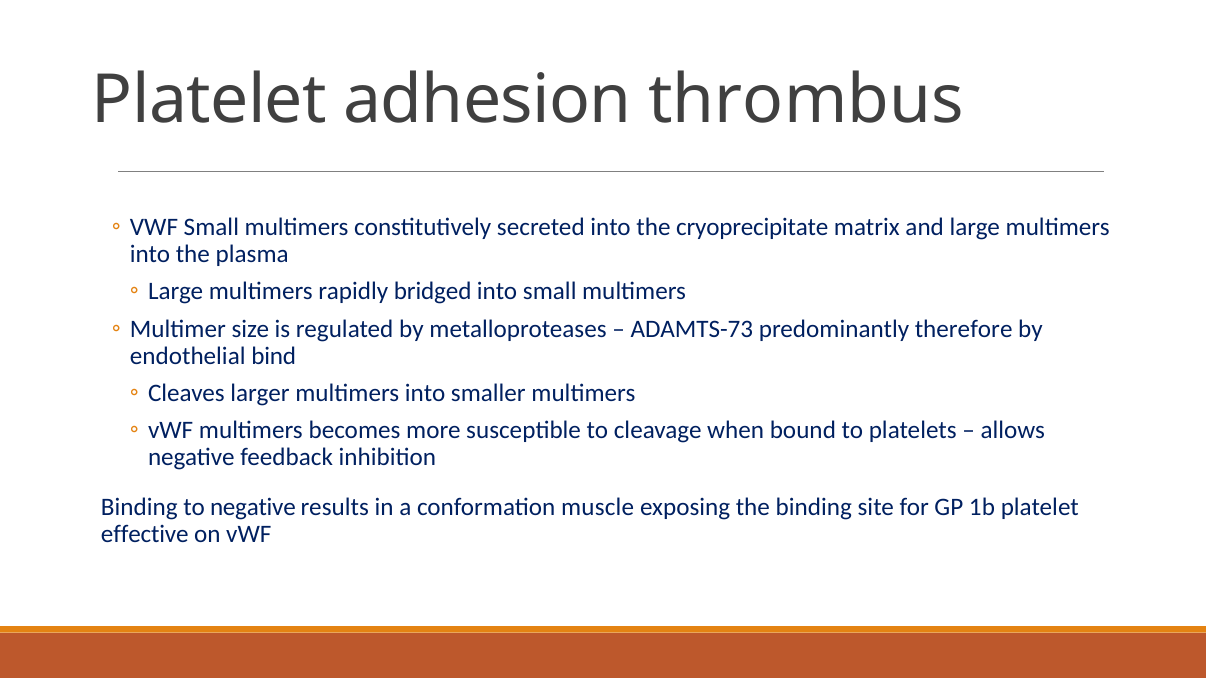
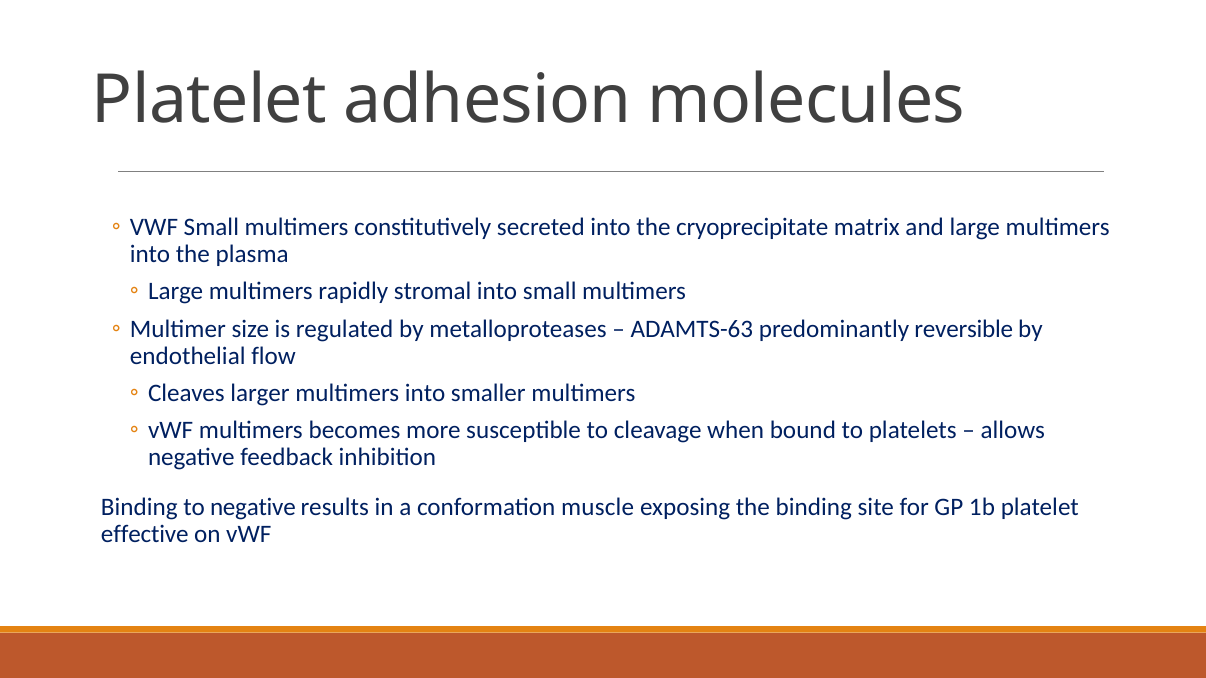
thrombus: thrombus -> molecules
bridged: bridged -> stromal
ADAMTS-73: ADAMTS-73 -> ADAMTS-63
therefore: therefore -> reversible
bind: bind -> flow
